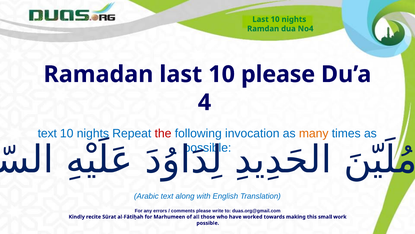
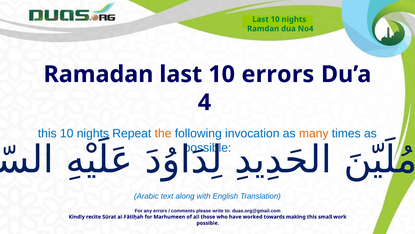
10 please: please -> errors
text at (47, 133): text -> this
the colour: red -> orange
